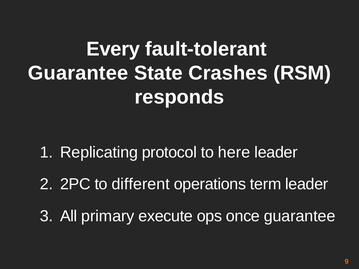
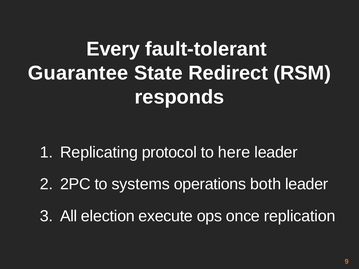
Crashes: Crashes -> Redirect
different: different -> systems
term: term -> both
primary: primary -> election
once guarantee: guarantee -> replication
